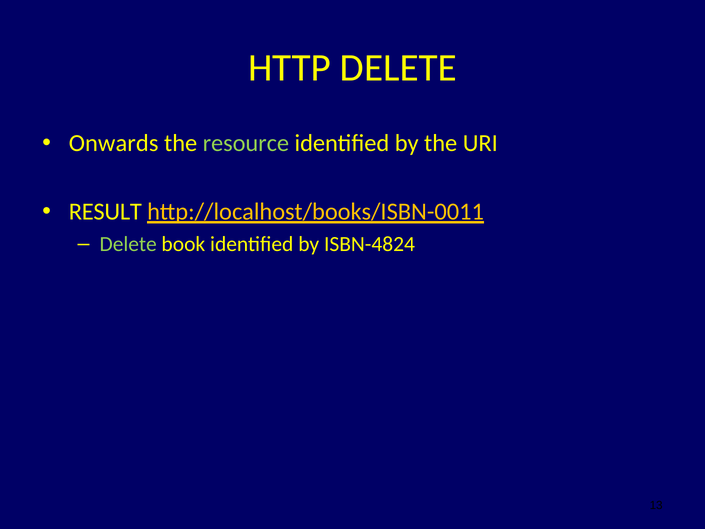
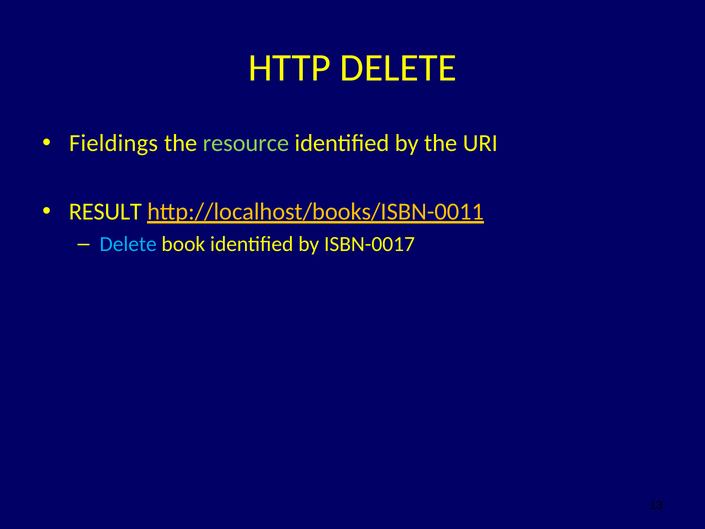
Onwards: Onwards -> Fieldings
Delete at (128, 244) colour: light green -> light blue
ISBN-4824: ISBN-4824 -> ISBN-0017
